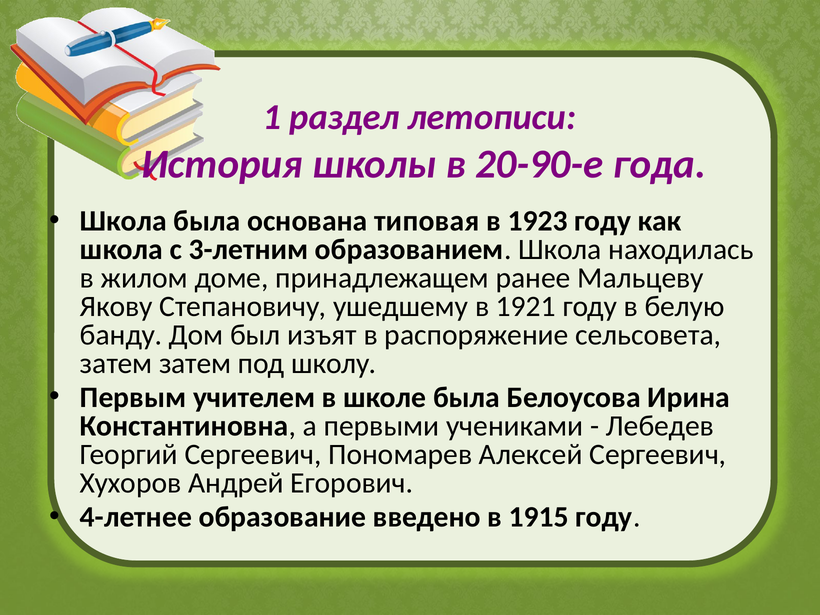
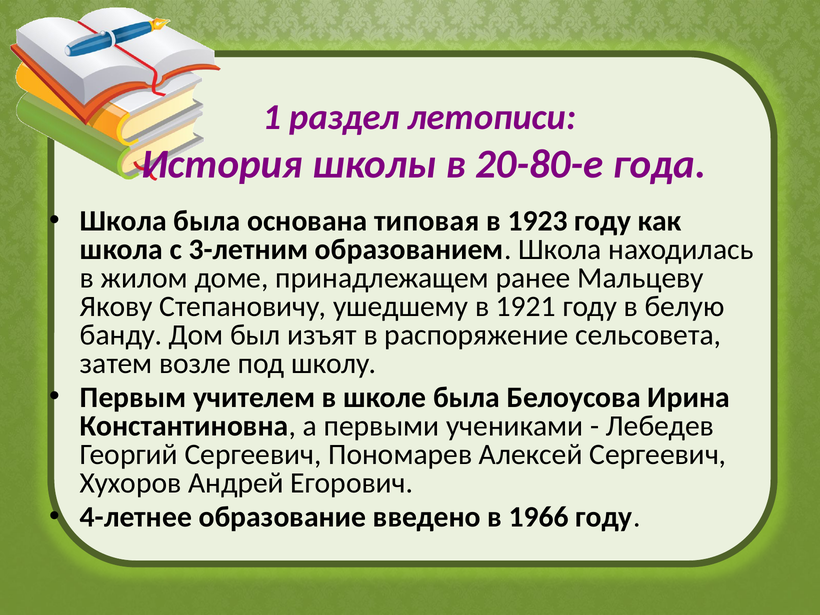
20-90-е: 20-90-е -> 20-80-е
затем затем: затем -> возле
1915: 1915 -> 1966
